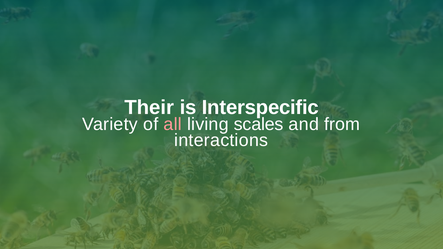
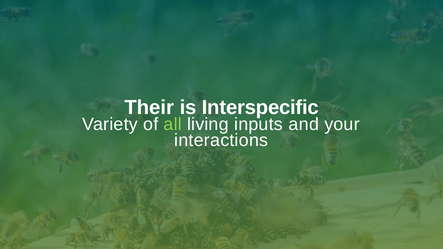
all colour: pink -> light green
scales: scales -> inputs
from: from -> your
